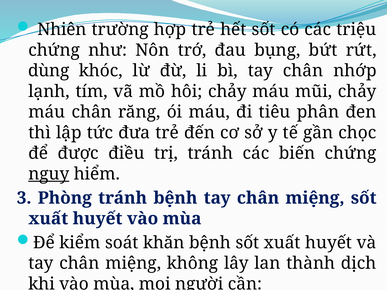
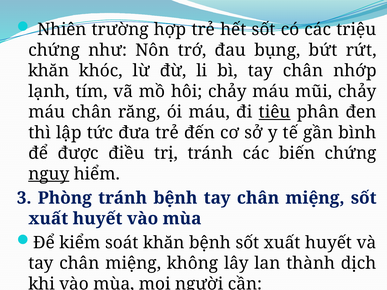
dùng at (49, 71): dùng -> khăn
tiêu underline: none -> present
chọc: chọc -> bình
